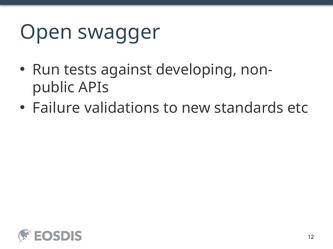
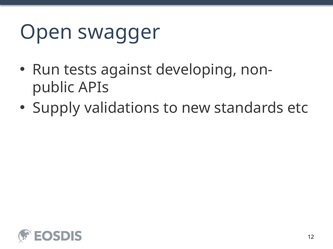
Failure: Failure -> Supply
